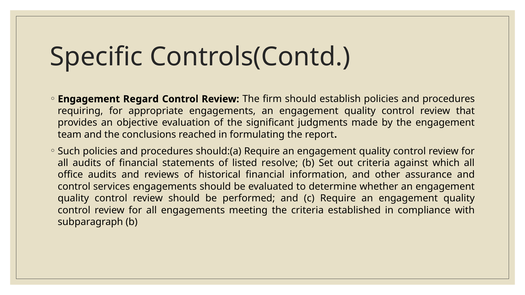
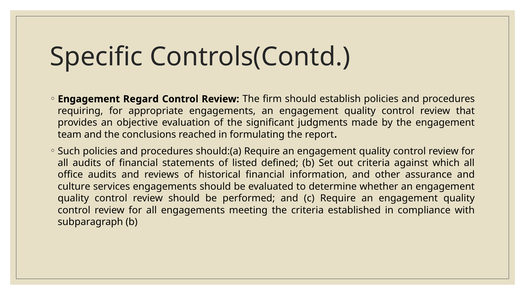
resolve: resolve -> defined
control at (74, 187): control -> culture
